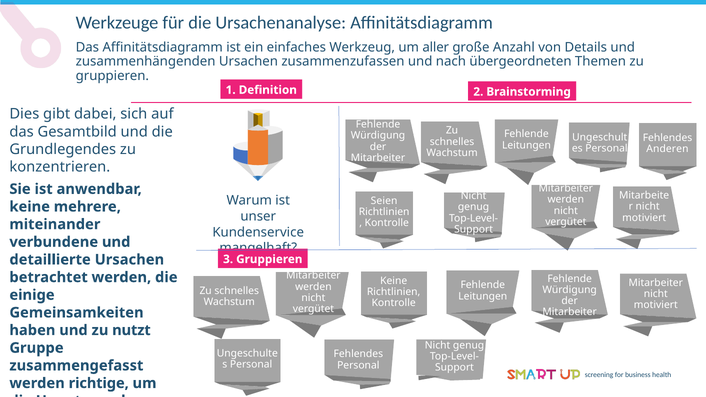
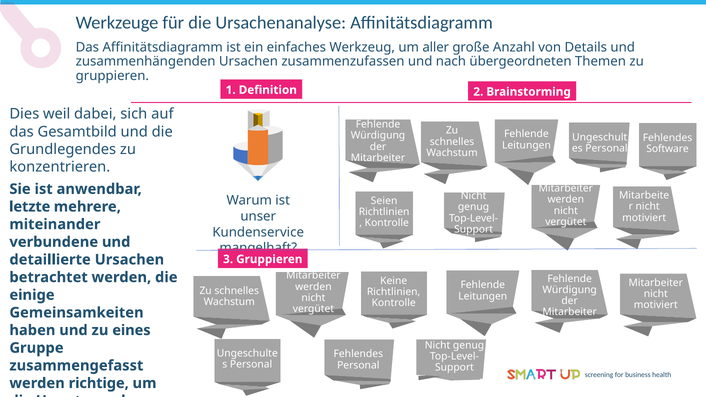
gibt: gibt -> weil
Anderen: Anderen -> Software
keine at (30, 207): keine -> letzte
nutzt: nutzt -> eines
